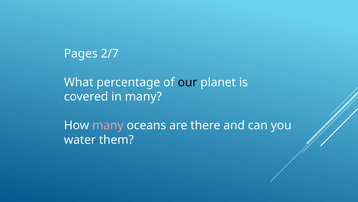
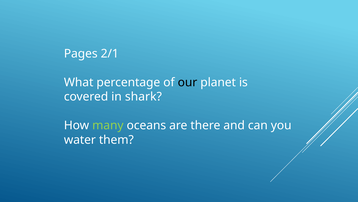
2/7: 2/7 -> 2/1
in many: many -> shark
many at (108, 125) colour: pink -> light green
